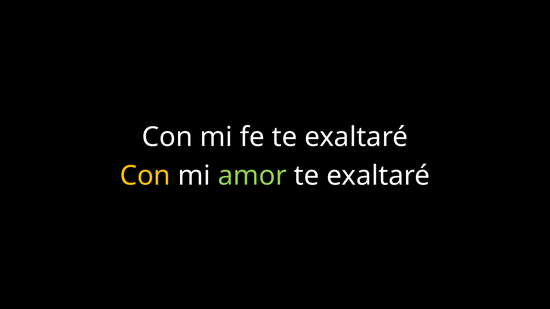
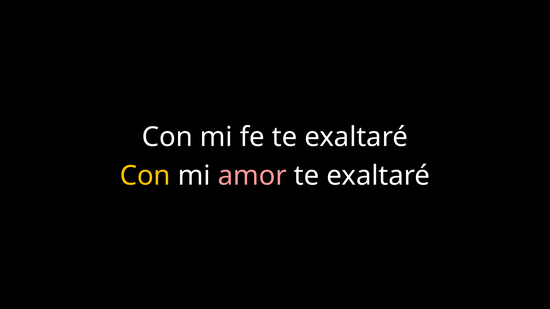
amor colour: light green -> pink
